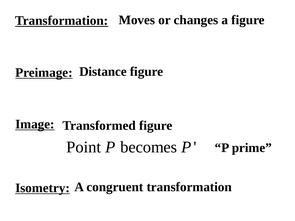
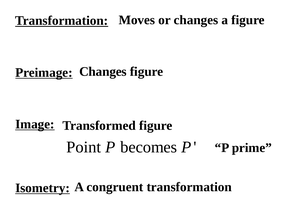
Preimage Distance: Distance -> Changes
